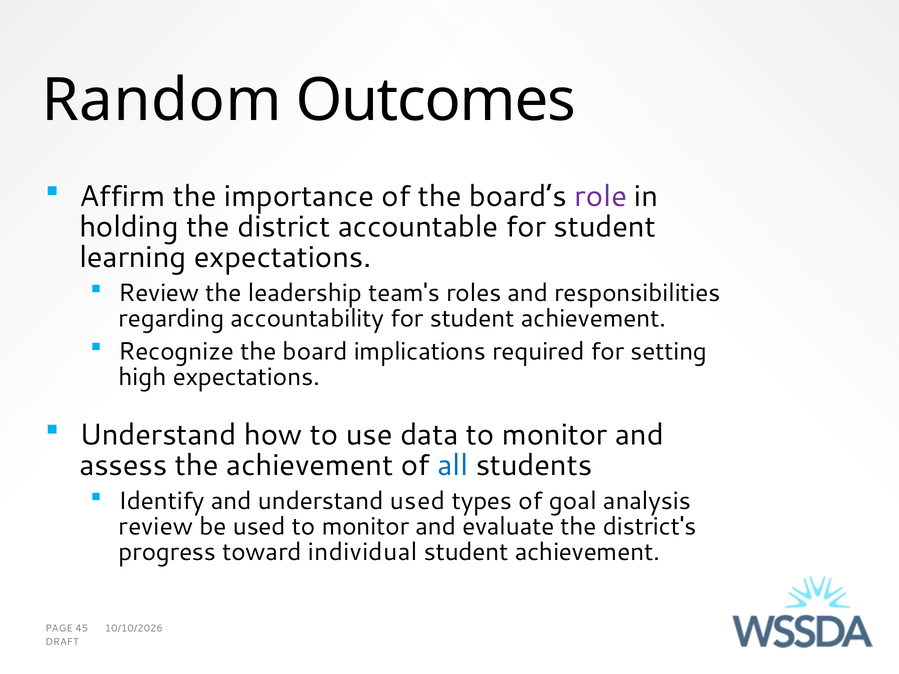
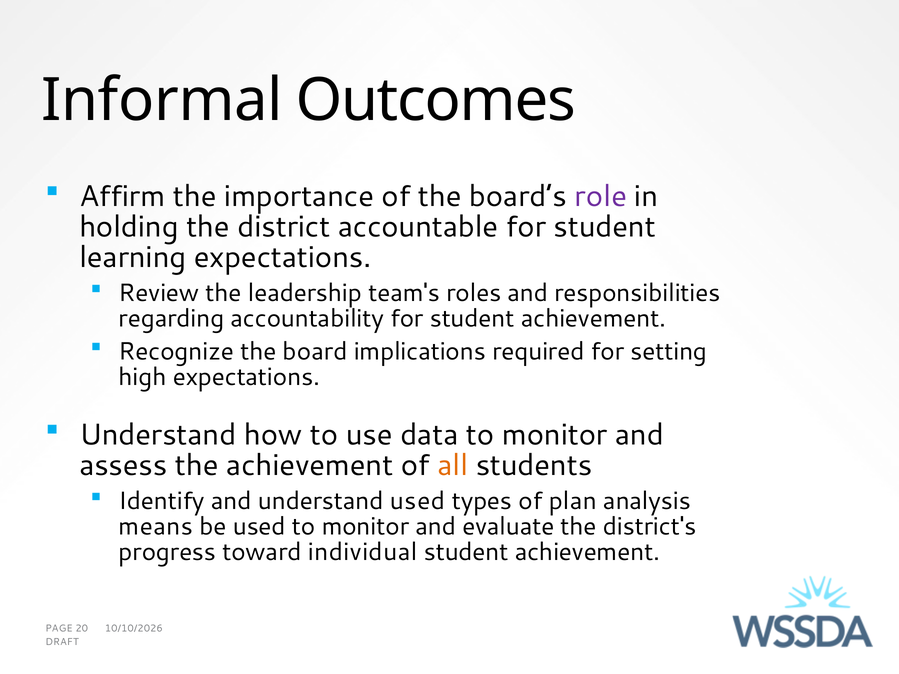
Random: Random -> Informal
all colour: blue -> orange
goal: goal -> plan
review at (156, 527): review -> means
45: 45 -> 20
